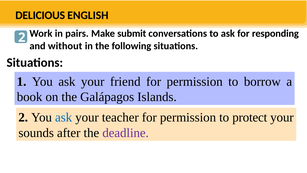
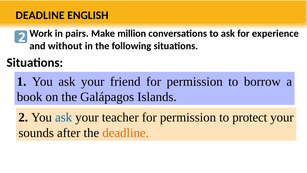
DELICIOUS at (40, 15): DELICIOUS -> DEADLINE
submit: submit -> million
responding: responding -> experience
deadline at (126, 133) colour: purple -> orange
